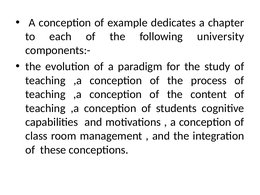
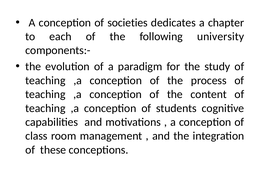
example: example -> societies
